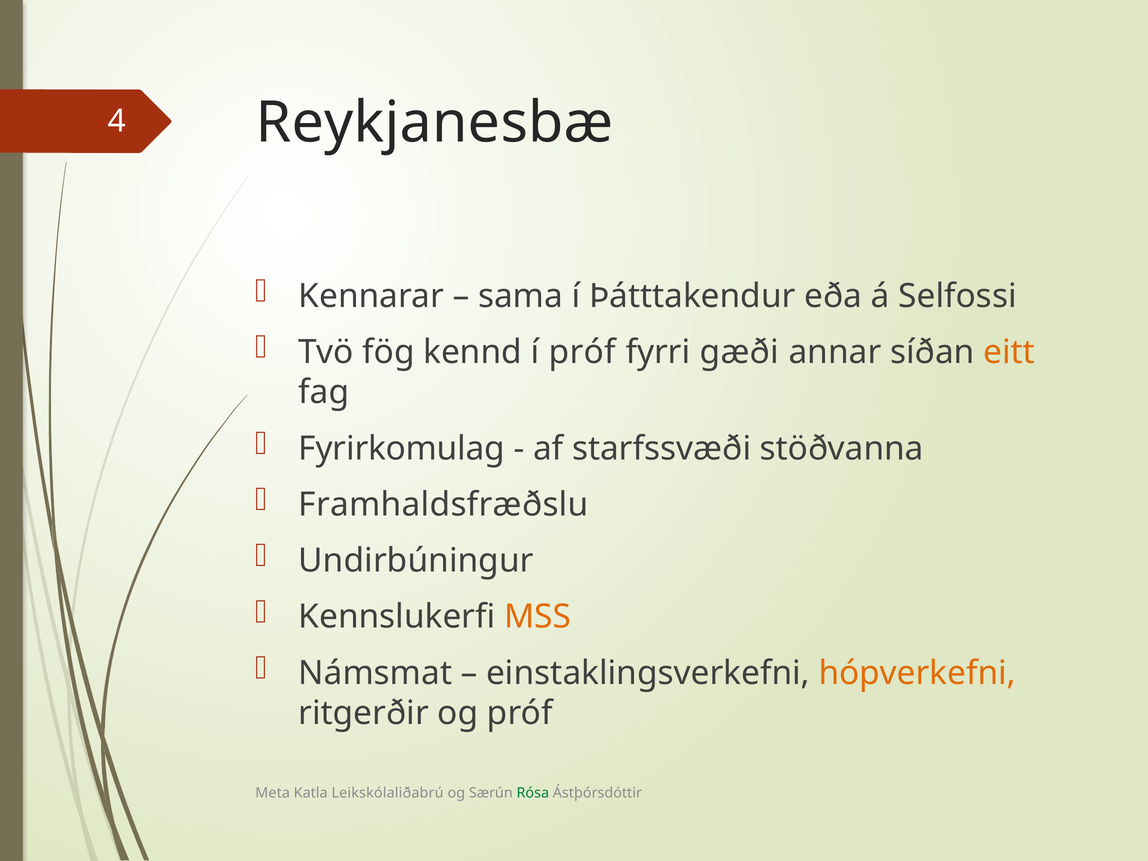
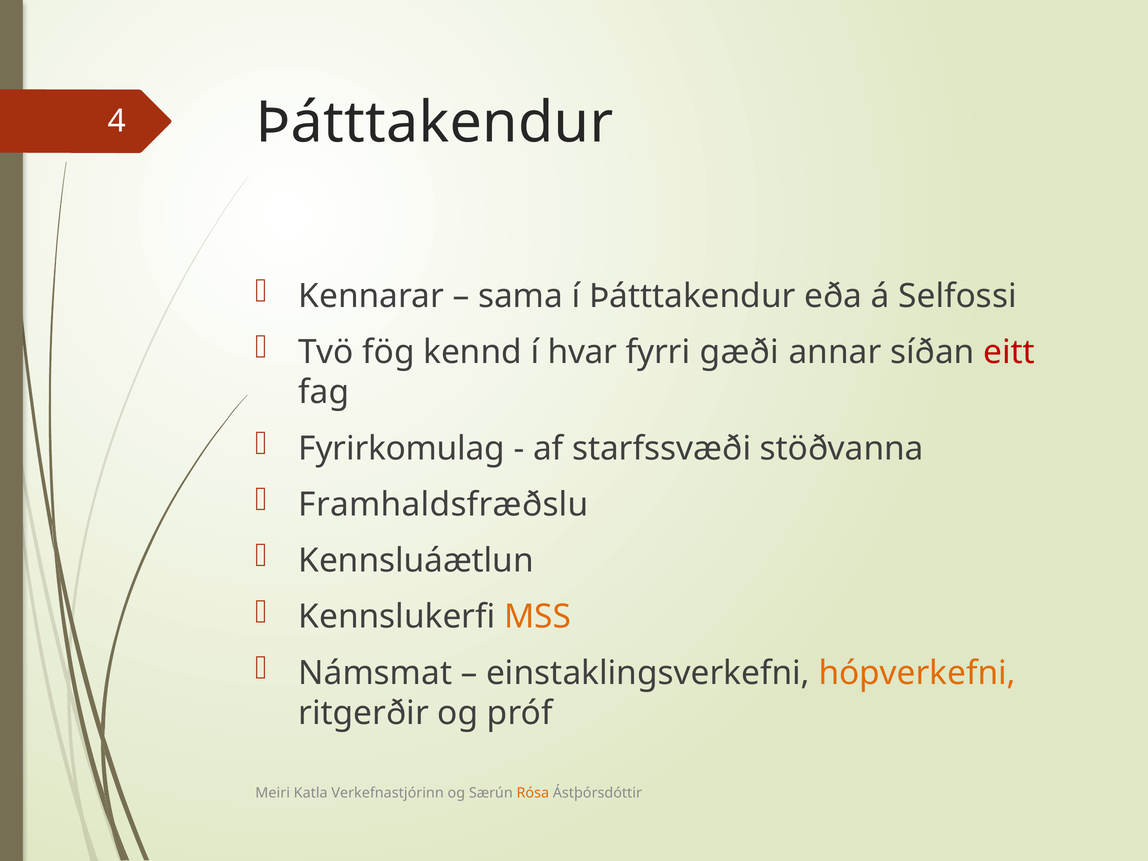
4 Reykjanesbæ: Reykjanesbæ -> Þátttakendur
í próf: próf -> hvar
eitt colour: orange -> red
Undirbúningur: Undirbúningur -> Kennsluáætlun
Meta: Meta -> Meiri
Leikskólaliðabrú: Leikskólaliðabrú -> Verkefnastjórinn
Rósa colour: green -> orange
